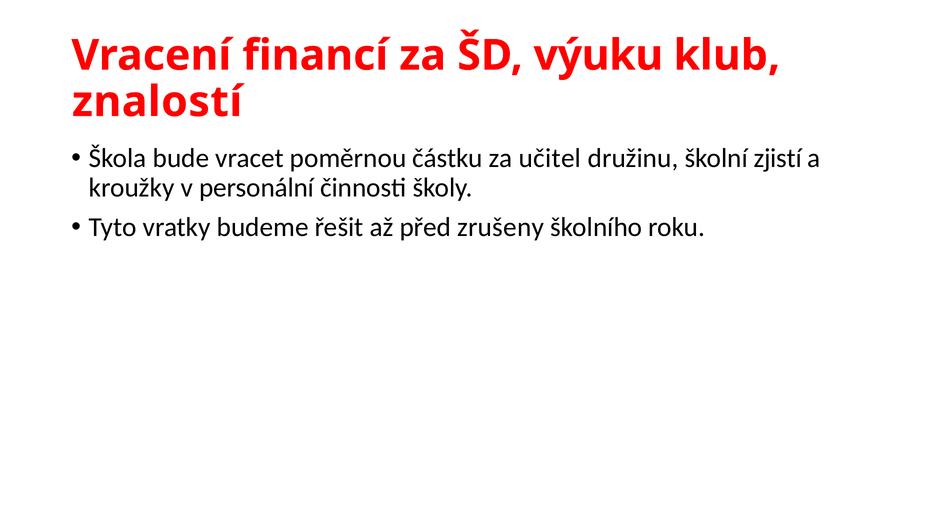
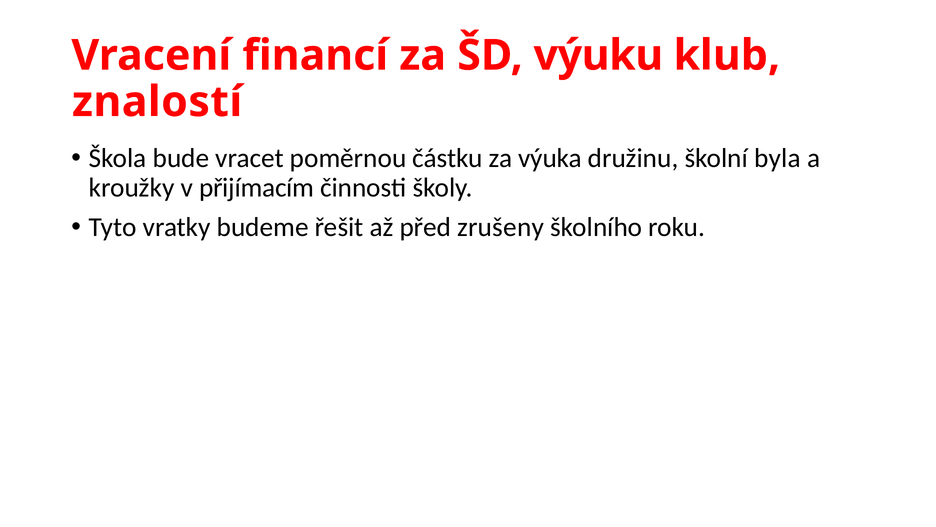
učitel: učitel -> výuka
zjistí: zjistí -> byla
personální: personální -> přijímacím
